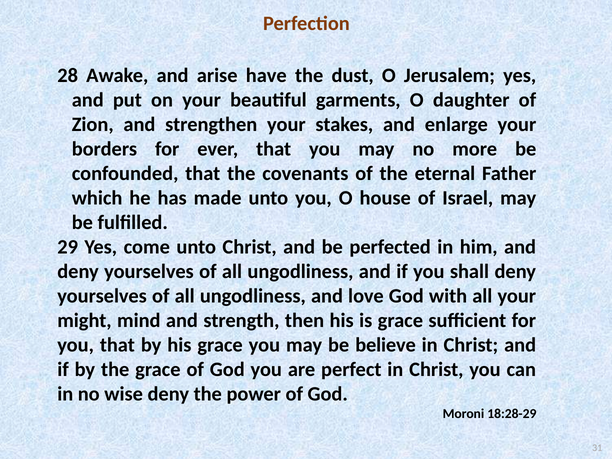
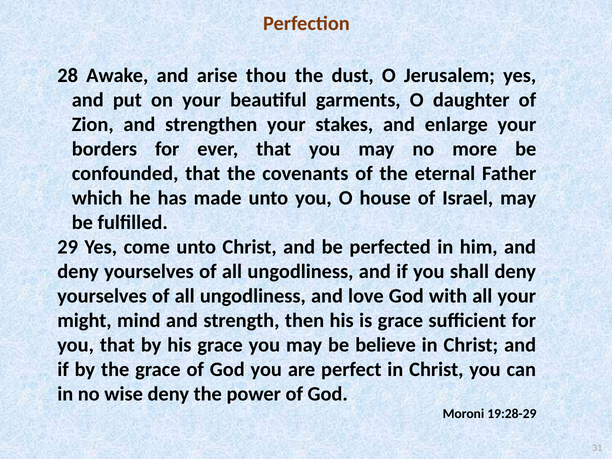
have: have -> thou
18:28-29: 18:28-29 -> 19:28-29
